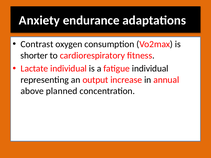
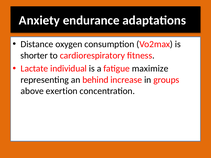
Contrast: Contrast -> Distance
fatigue individual: individual -> maximize
output: output -> behind
annual: annual -> groups
planned: planned -> exertion
